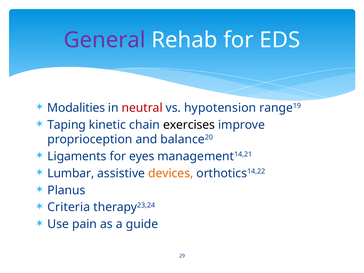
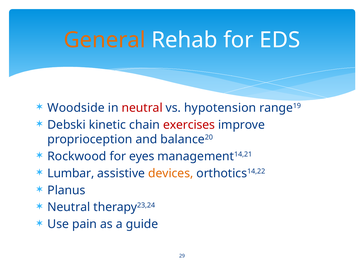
General colour: purple -> orange
Modalities: Modalities -> Woodside
Taping: Taping -> Debski
exercises colour: black -> red
Ligaments: Ligaments -> Rockwood
Criteria at (69, 207): Criteria -> Neutral
